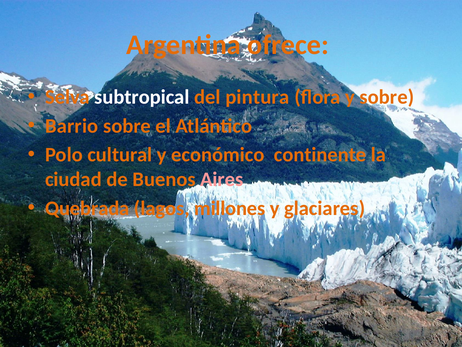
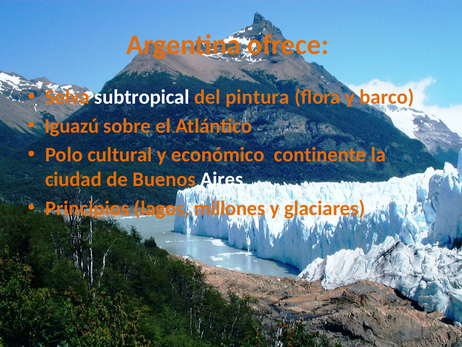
y sobre: sobre -> barco
Barrio: Barrio -> Iguazú
Aires colour: pink -> white
Quebrada: Quebrada -> Principios
